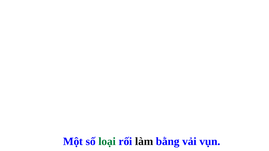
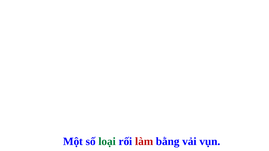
làm colour: black -> red
